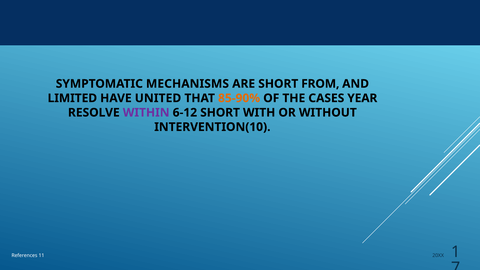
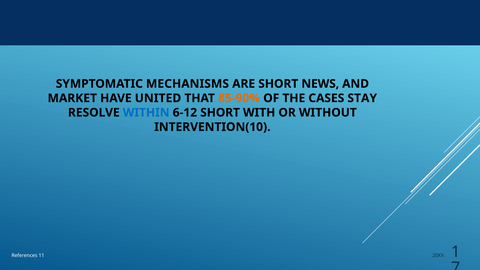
FROM: FROM -> NEWS
LIMITED: LIMITED -> MARKET
YEAR: YEAR -> STAY
WITHIN colour: purple -> blue
